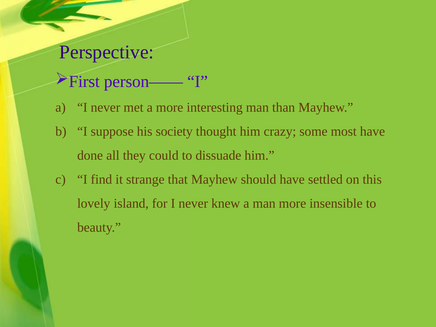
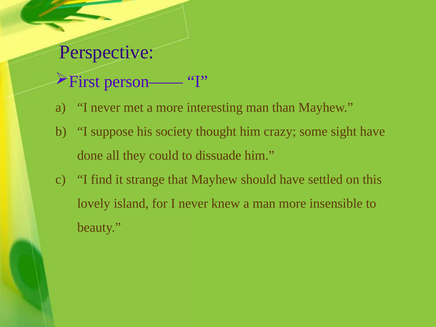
most: most -> sight
